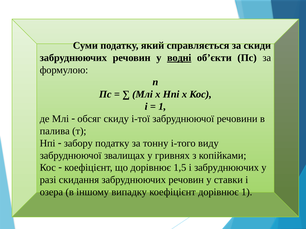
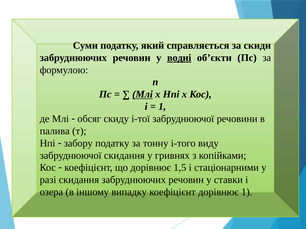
Млі at (142, 95) underline: none -> present
забруднюючої звалищах: звалищах -> скидання
і забруднюючих: забруднюючих -> стаціонарними
